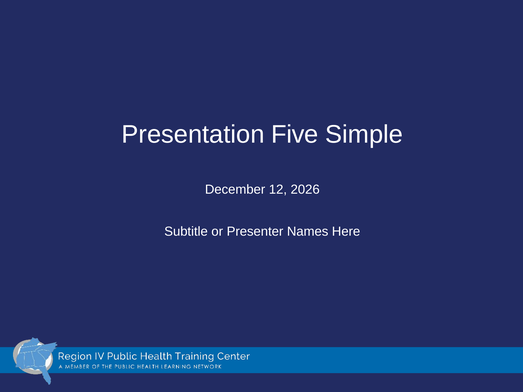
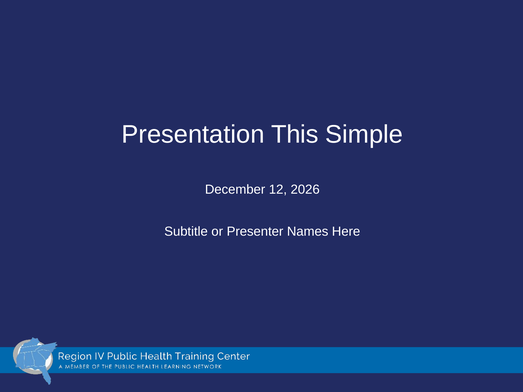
Five: Five -> This
